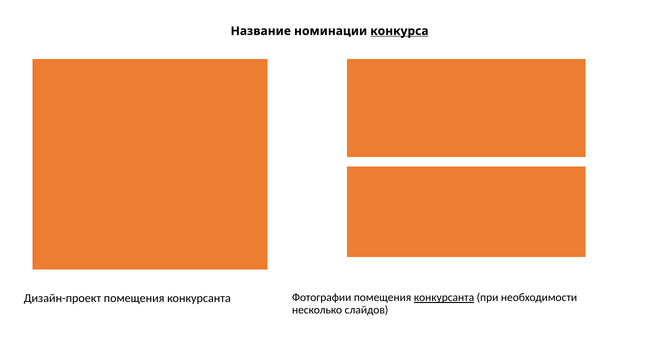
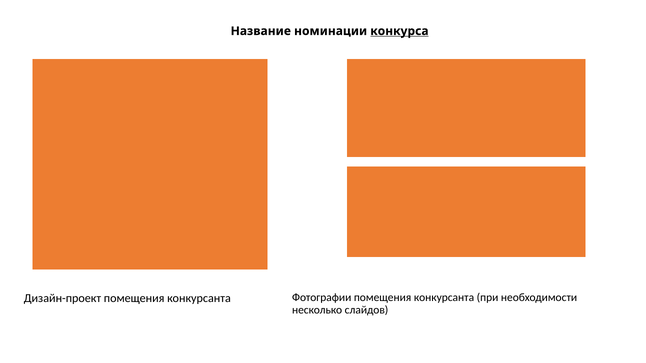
конкурсанта at (444, 298) underline: present -> none
